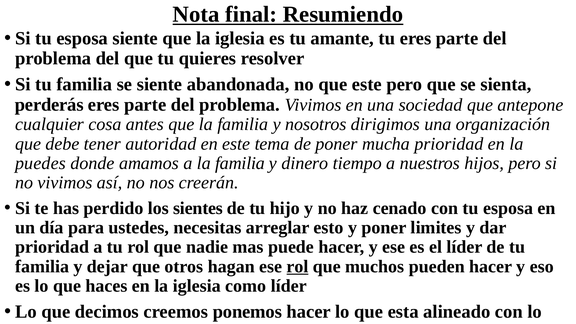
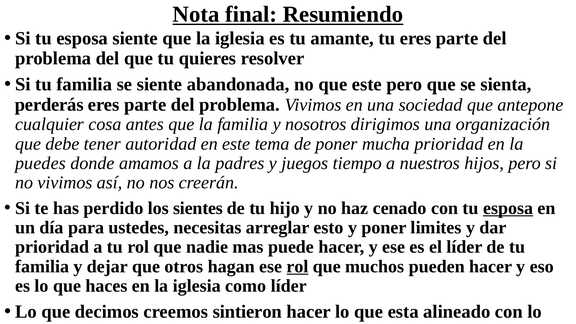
a la familia: familia -> padres
dinero: dinero -> juegos
esposa at (508, 208) underline: none -> present
ponemos: ponemos -> sintieron
